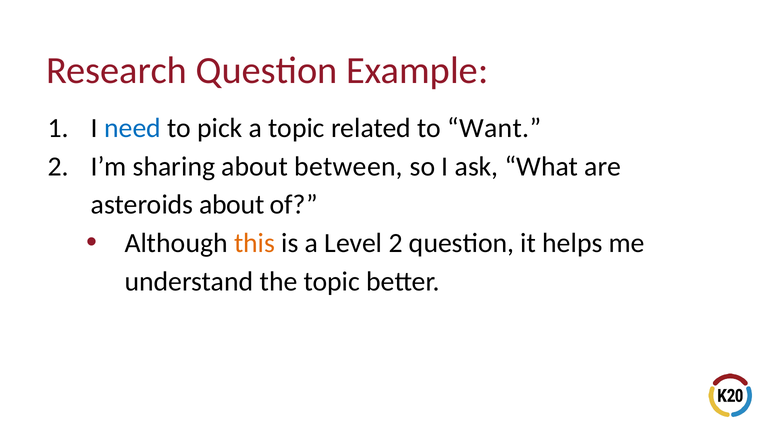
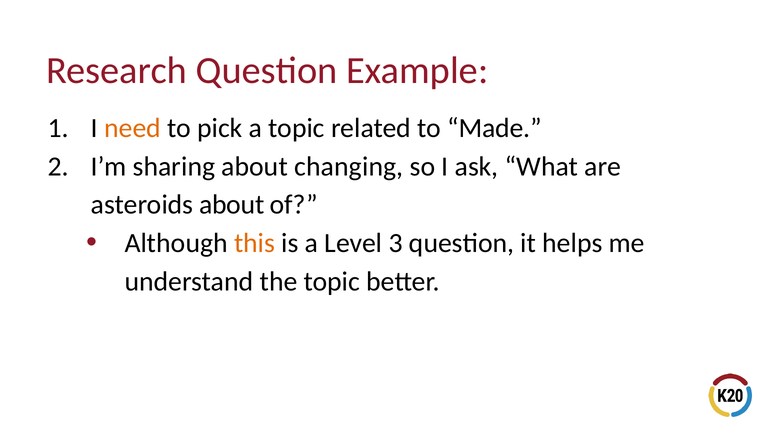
need colour: blue -> orange
Want: Want -> Made
between: between -> changing
Level 2: 2 -> 3
